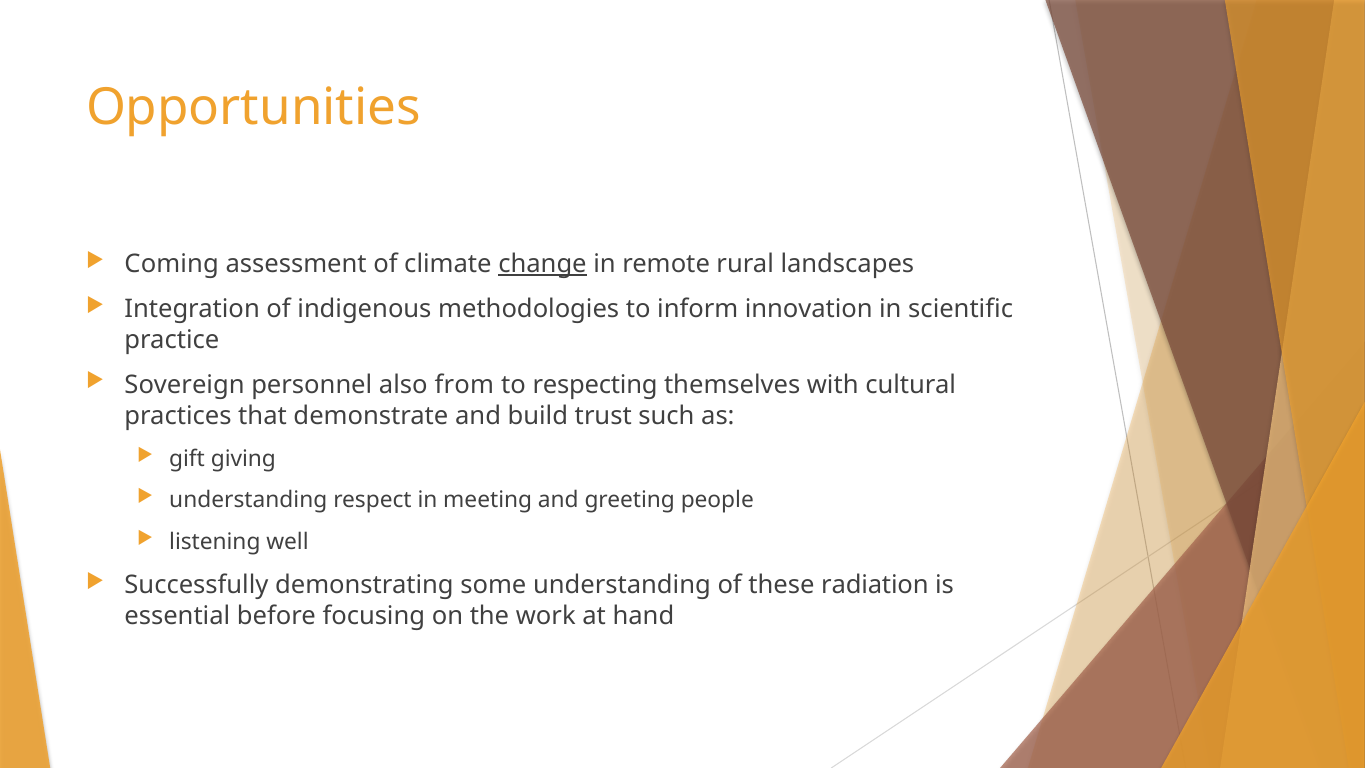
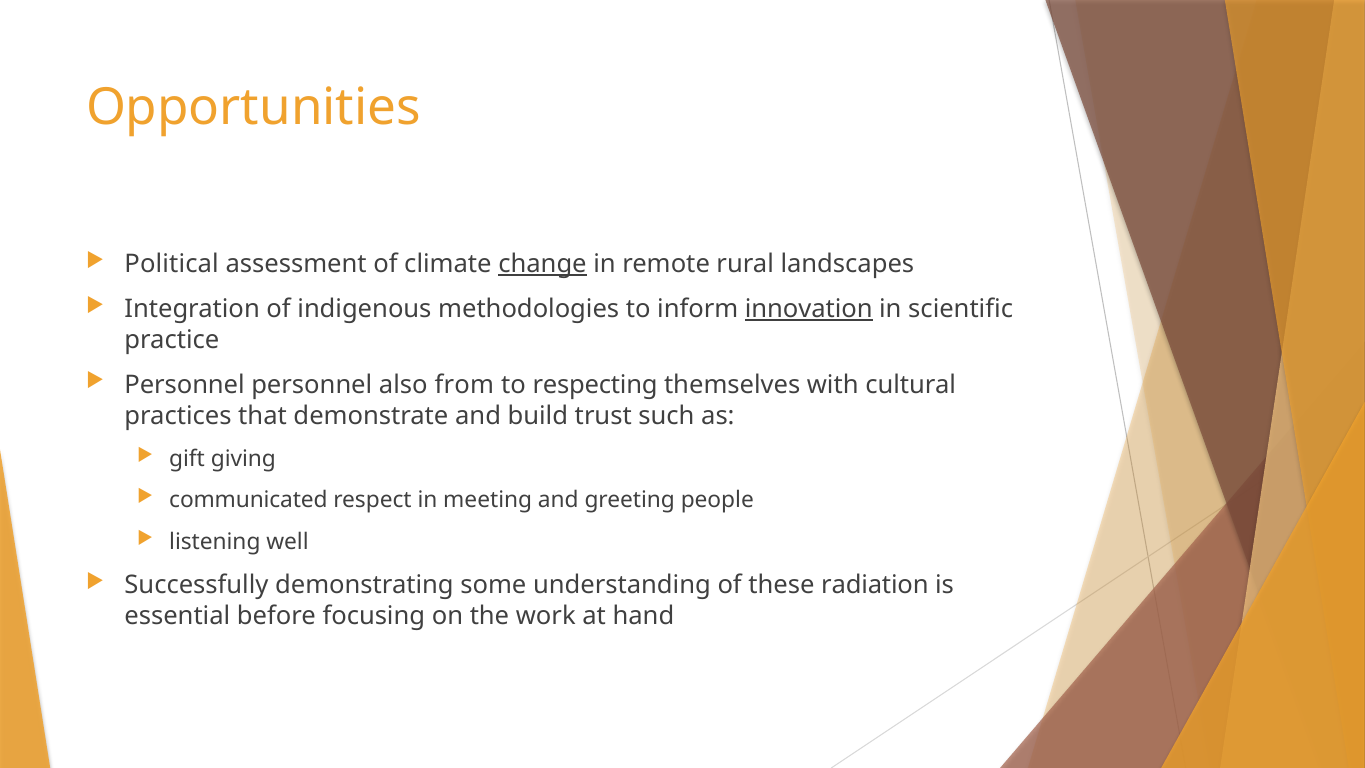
Coming: Coming -> Political
innovation underline: none -> present
Sovereign at (185, 385): Sovereign -> Personnel
understanding at (248, 500): understanding -> communicated
